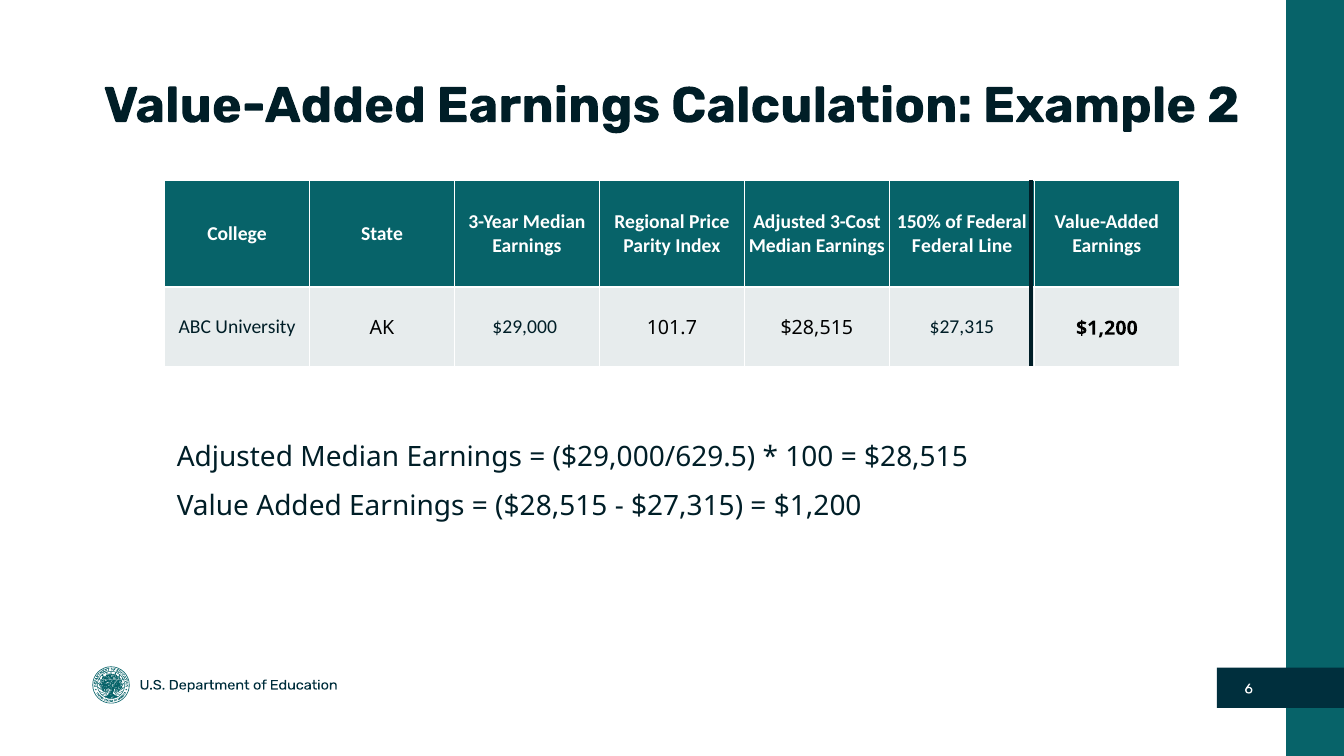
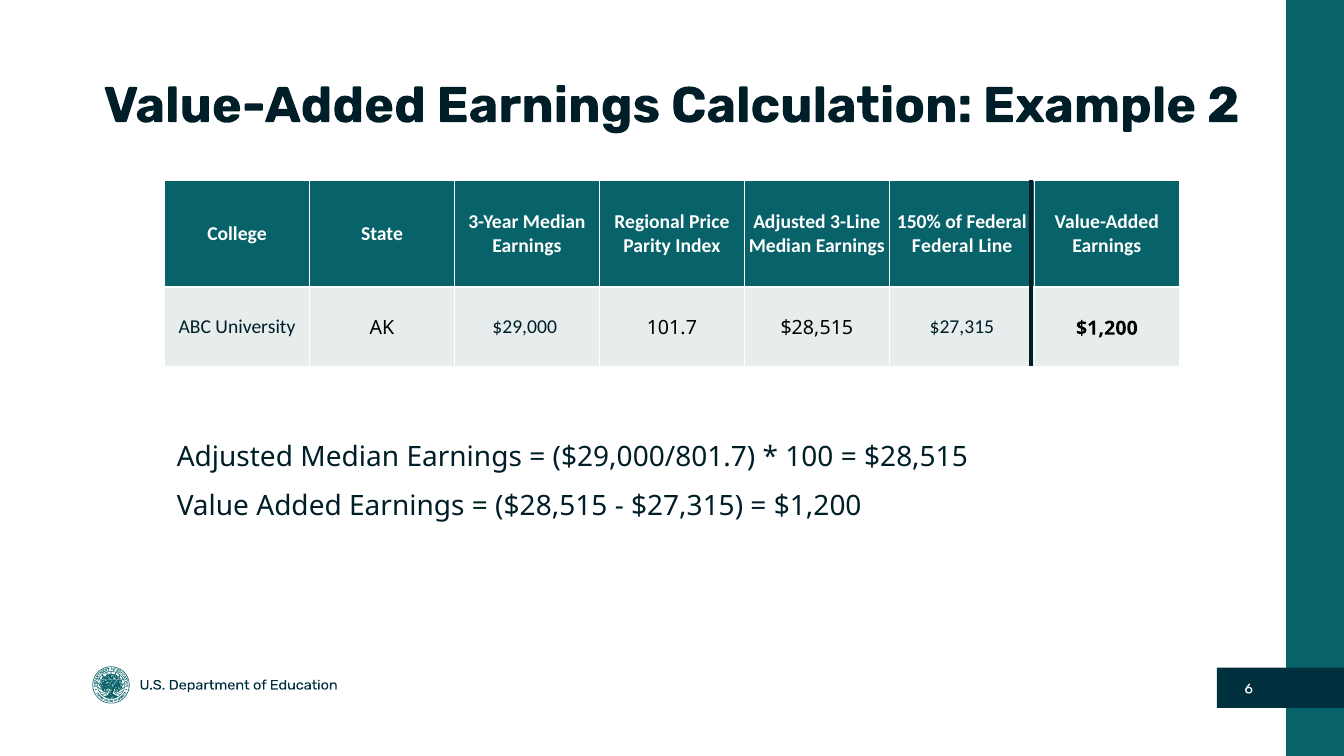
3-Cost: 3-Cost -> 3-Line
$29,000/629.5: $29,000/629.5 -> $29,000/801.7
